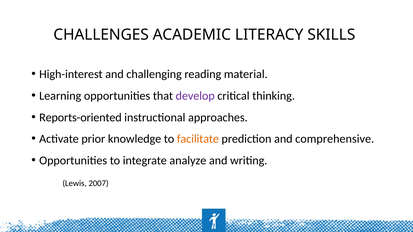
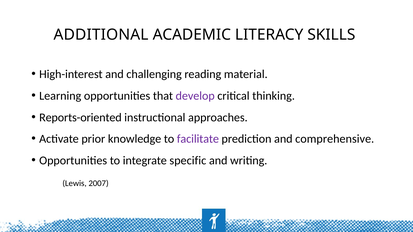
CHALLENGES: CHALLENGES -> ADDITIONAL
facilitate colour: orange -> purple
analyze: analyze -> specific
